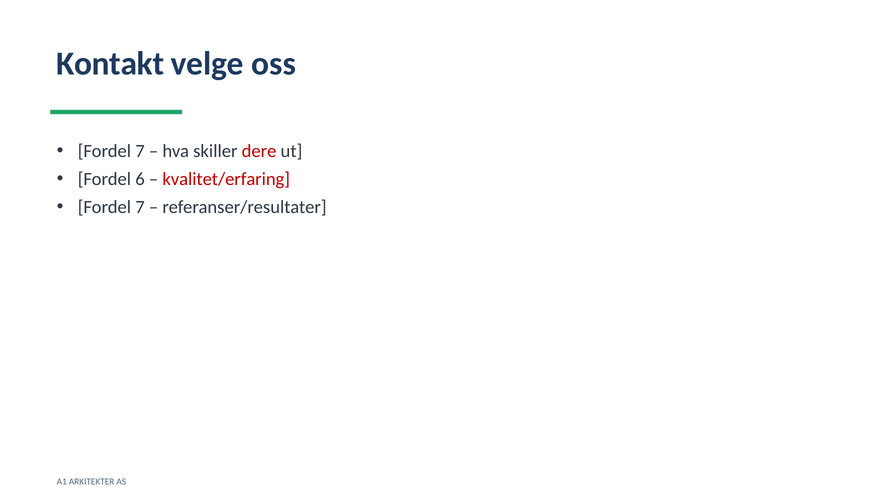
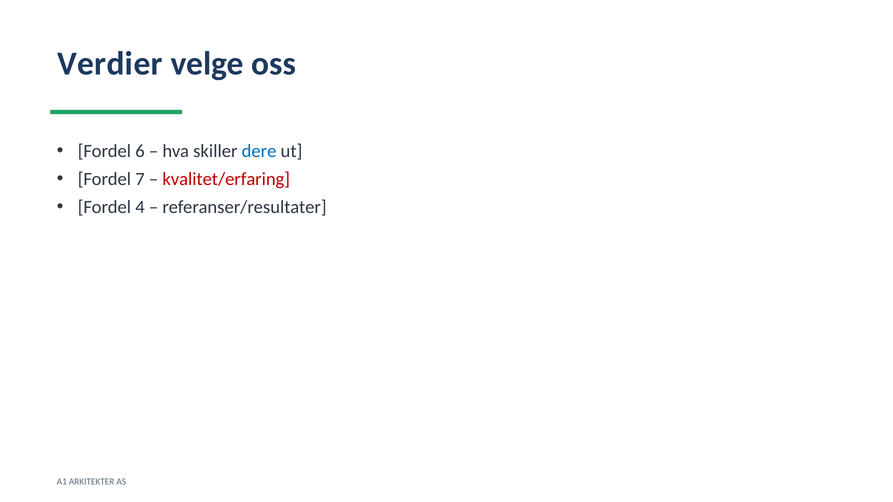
Kontakt: Kontakt -> Verdier
7 at (140, 151): 7 -> 6
dere colour: red -> blue
6: 6 -> 7
7 at (140, 207): 7 -> 4
